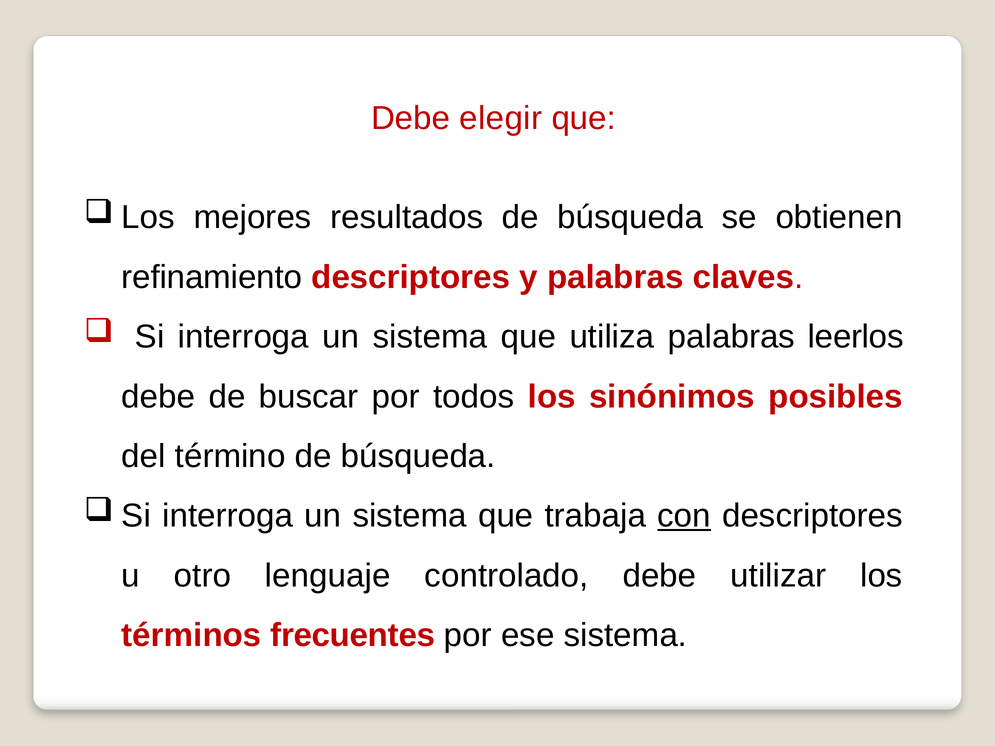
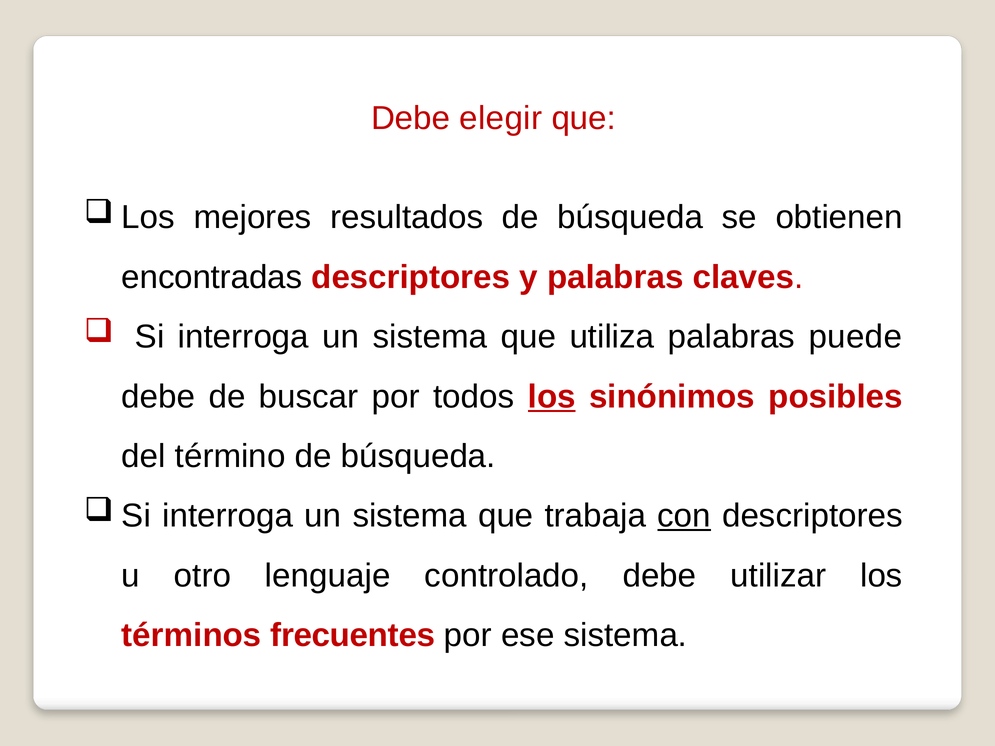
refinamiento: refinamiento -> encontradas
leerlos: leerlos -> puede
los at (552, 397) underline: none -> present
